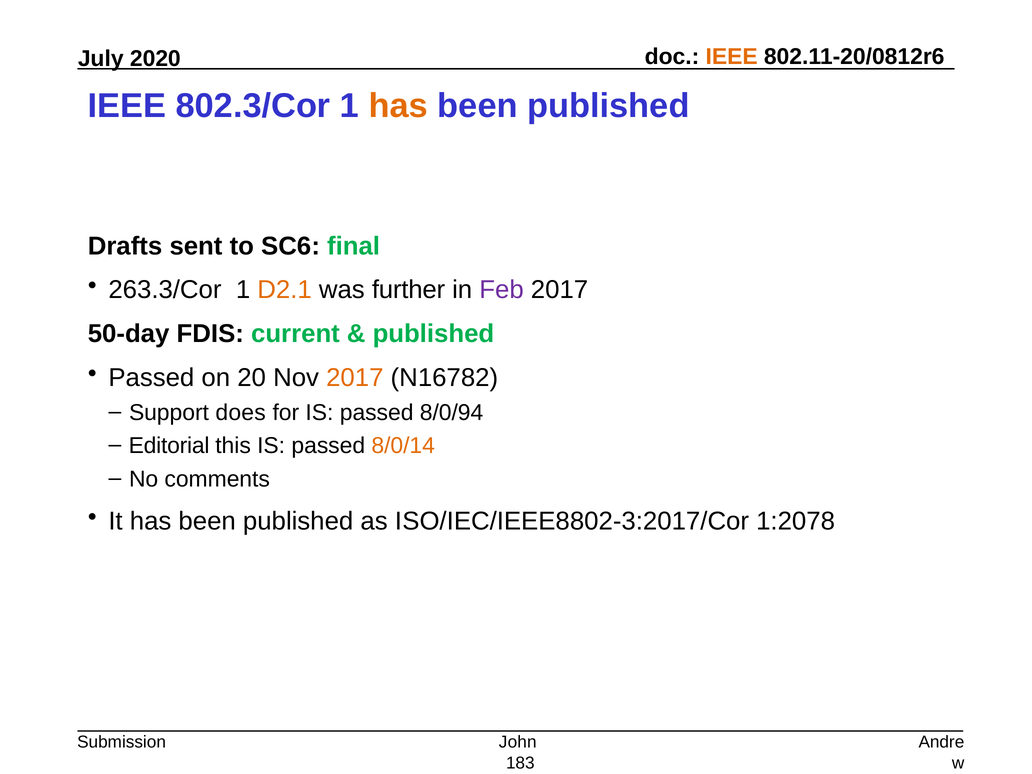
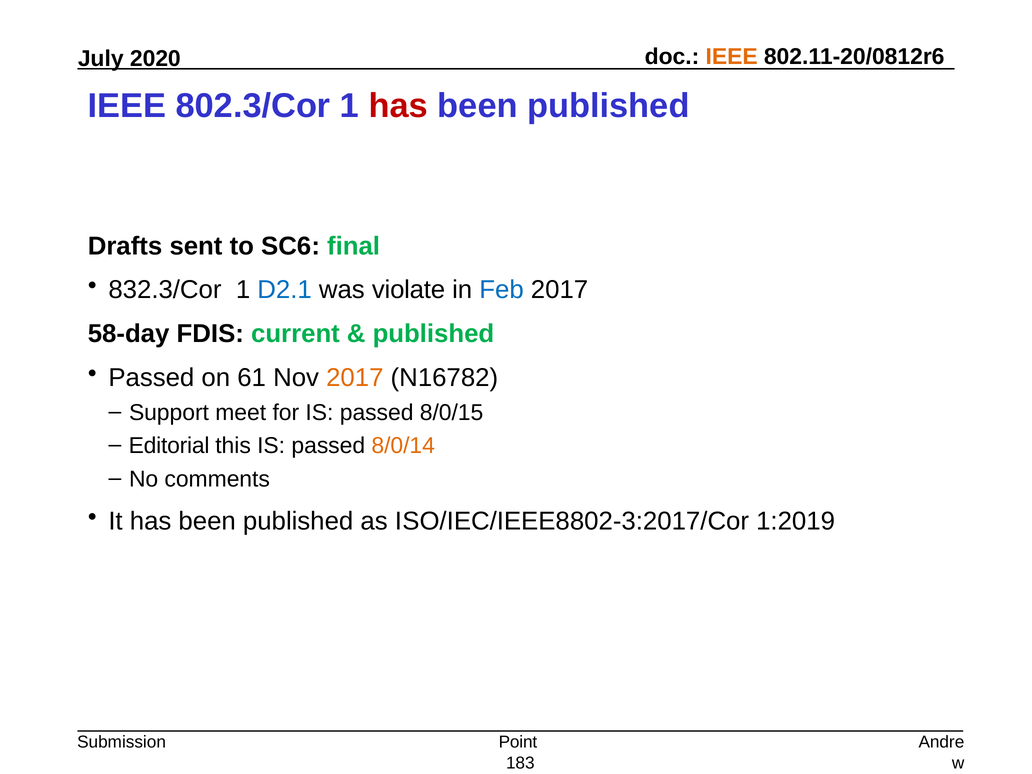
has at (398, 106) colour: orange -> red
263.3/Cor: 263.3/Cor -> 832.3/Cor
D2.1 colour: orange -> blue
further: further -> violate
Feb colour: purple -> blue
50-day: 50-day -> 58-day
20: 20 -> 61
does: does -> meet
8/0/94: 8/0/94 -> 8/0/15
1:2078: 1:2078 -> 1:2019
John: John -> Point
